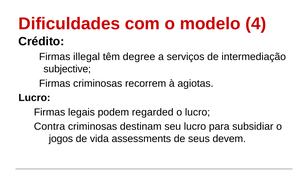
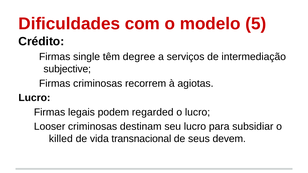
4: 4 -> 5
illegal: illegal -> single
Contra: Contra -> Looser
jogos: jogos -> killed
assessments: assessments -> transnacional
